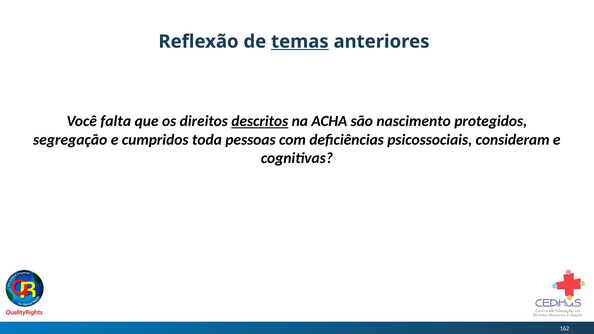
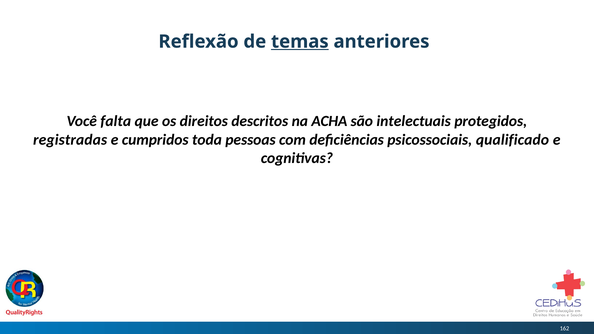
descritos underline: present -> none
nascimento: nascimento -> intelectuais
segregação: segregação -> registradas
consideram: consideram -> qualificado
